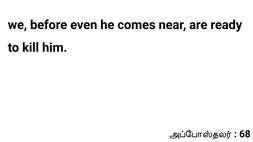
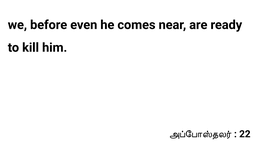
68: 68 -> 22
